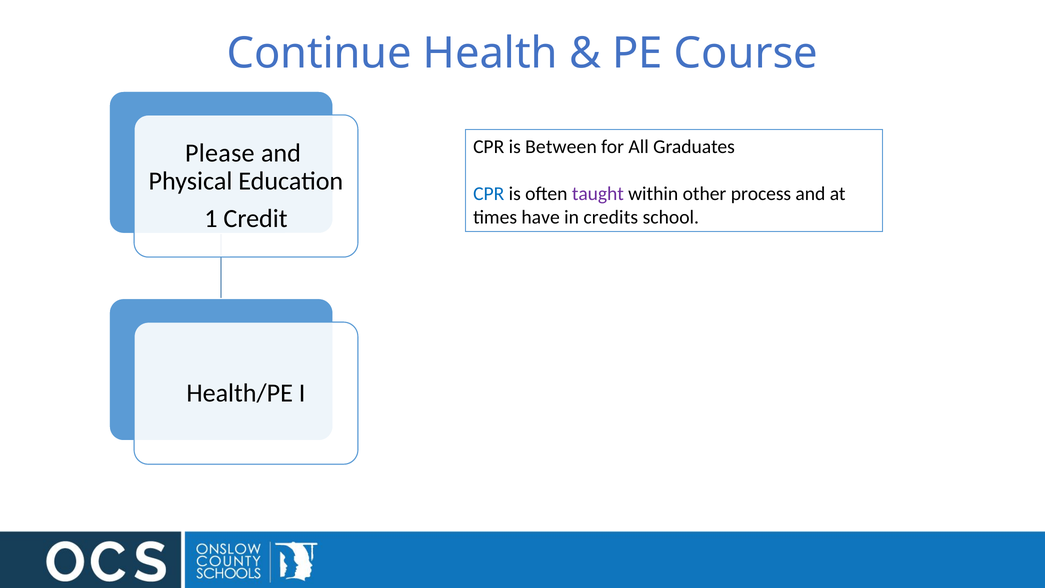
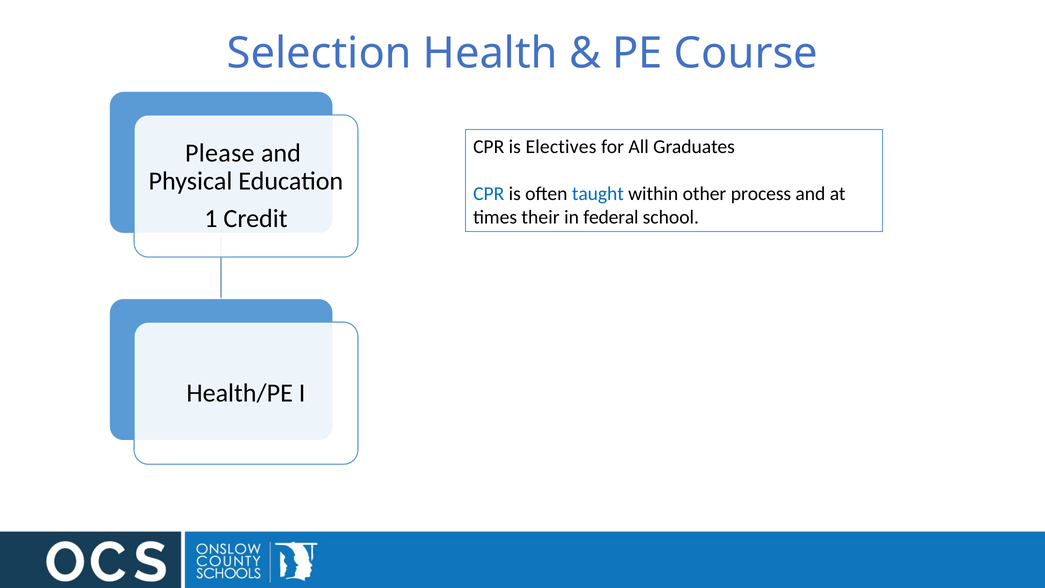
Continue: Continue -> Selection
Between: Between -> Electives
taught colour: purple -> blue
have: have -> their
credits: credits -> federal
